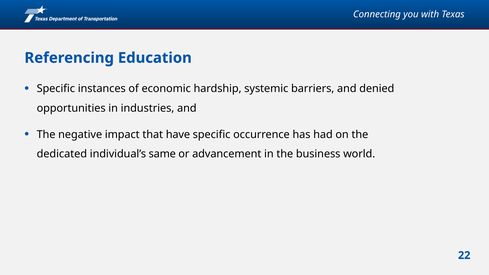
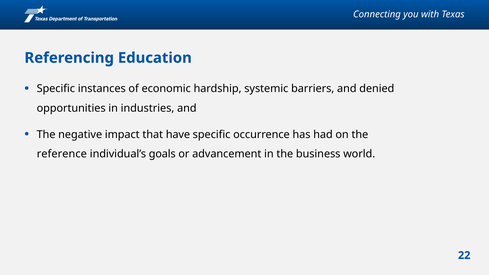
dedicated: dedicated -> reference
same: same -> goals
